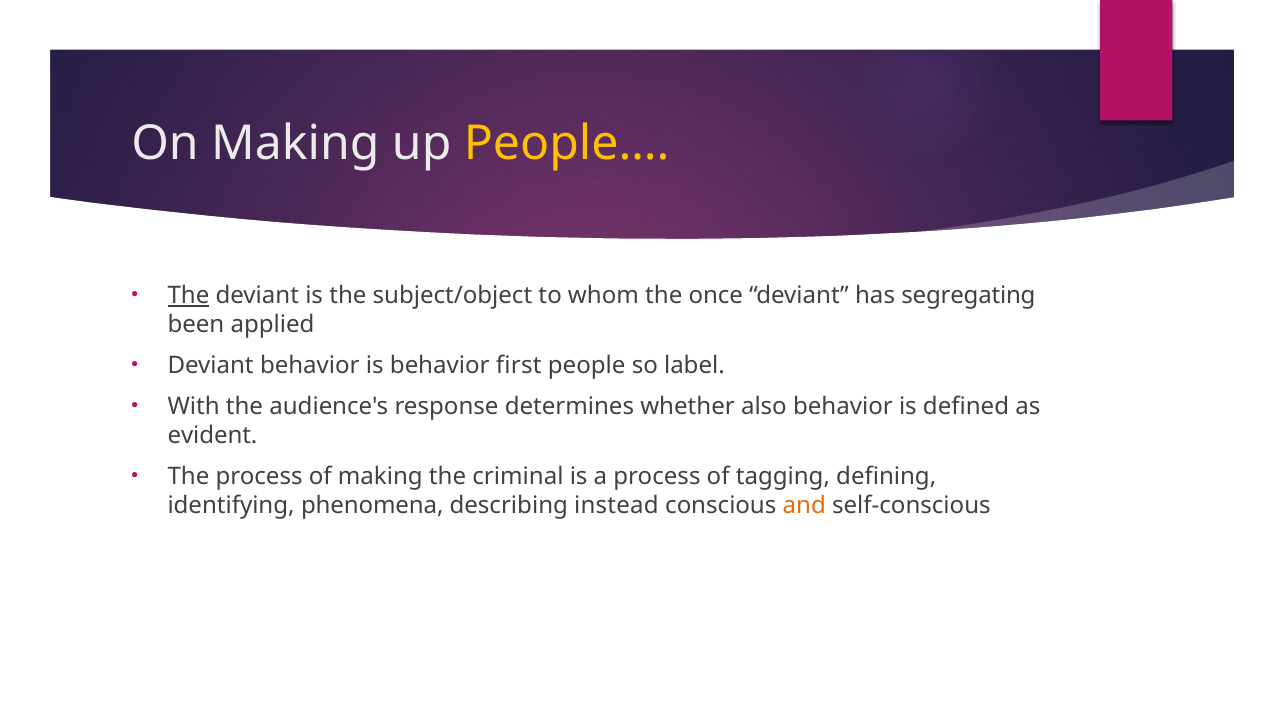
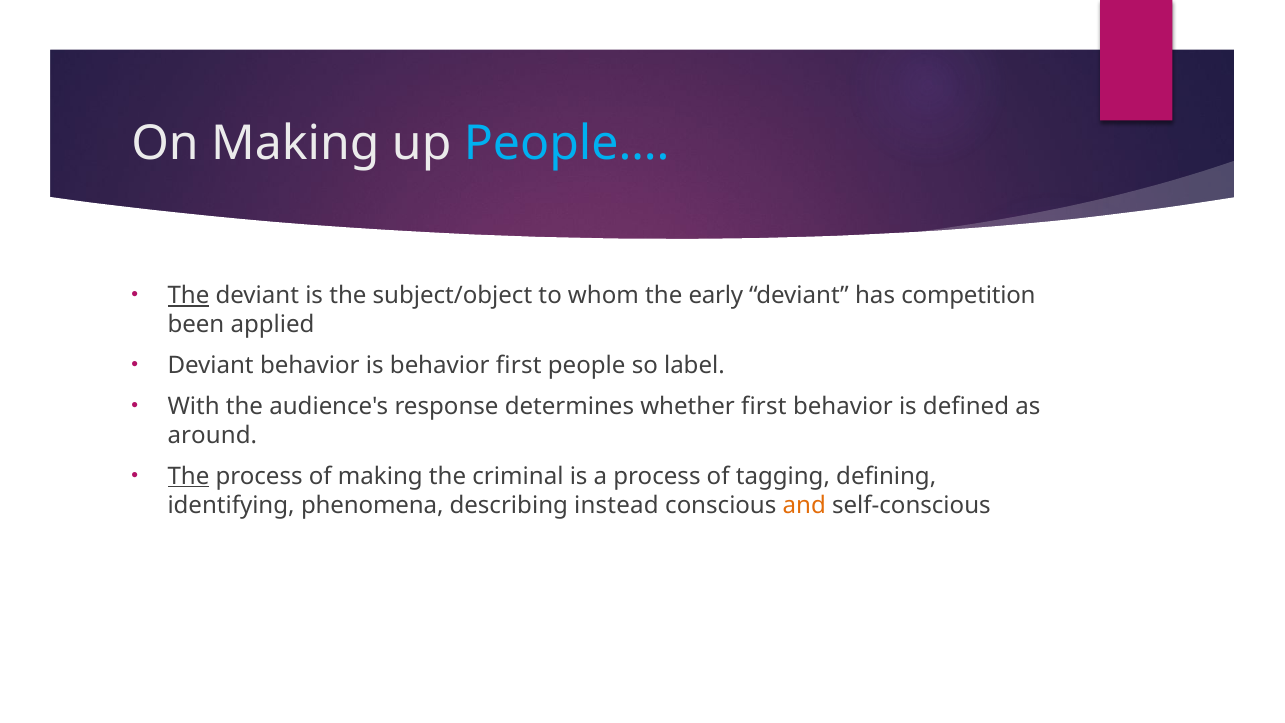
People… colour: yellow -> light blue
once: once -> early
segregating: segregating -> competition
whether also: also -> first
evident: evident -> around
The at (188, 476) underline: none -> present
